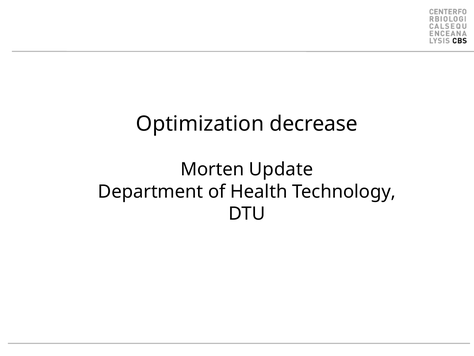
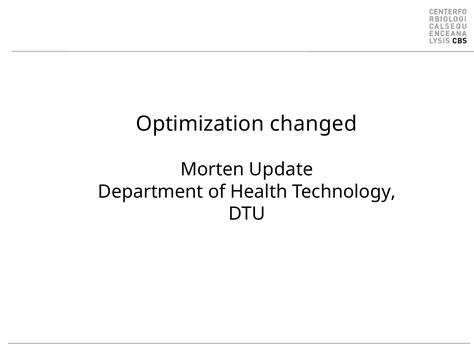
decrease: decrease -> changed
